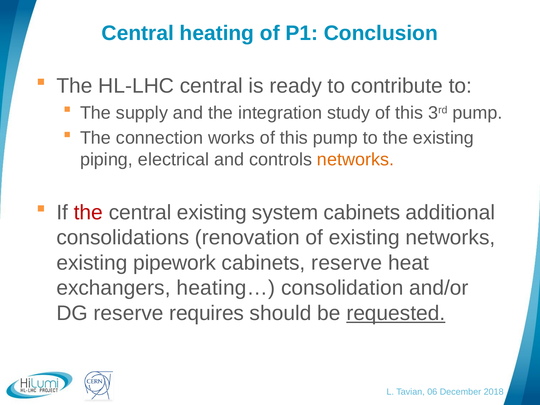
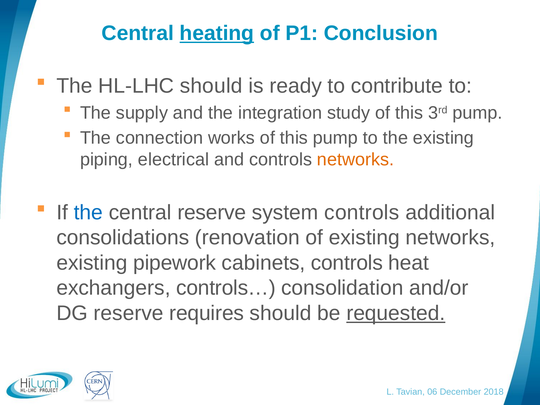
heating underline: none -> present
HL-LHC central: central -> should
the at (88, 213) colour: red -> blue
central existing: existing -> reserve
system cabinets: cabinets -> controls
cabinets reserve: reserve -> controls
heating…: heating… -> controls…
